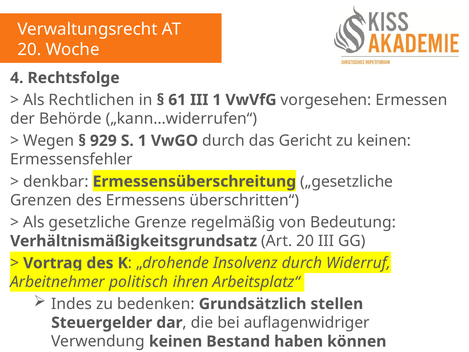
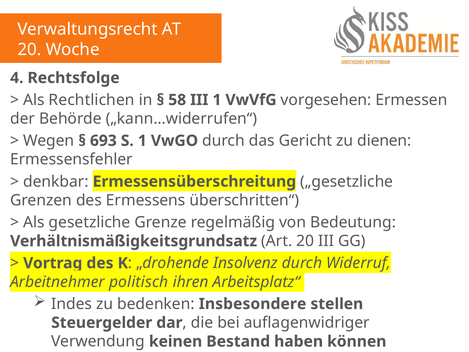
61: 61 -> 58
929: 929 -> 693
zu keinen: keinen -> dienen
Grundsätzlich: Grundsätzlich -> Insbesondere
